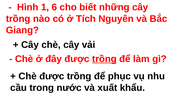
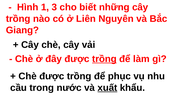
6: 6 -> 3
Tích: Tích -> Liên
xuất underline: none -> present
